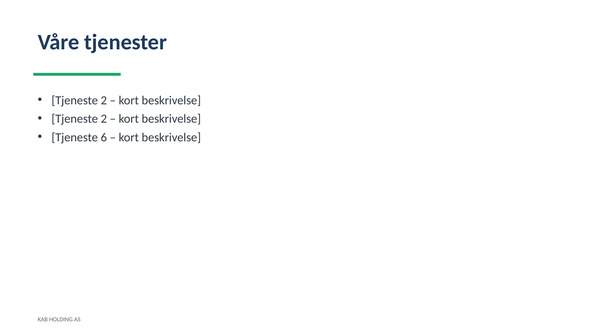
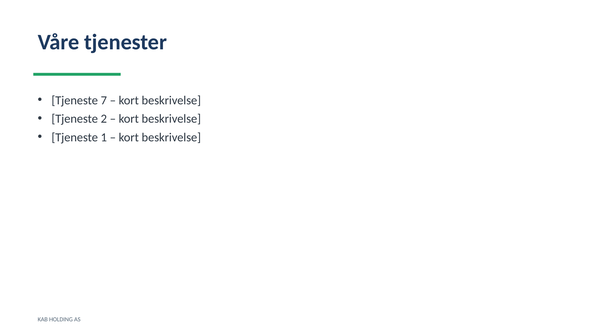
2 at (104, 100): 2 -> 7
6: 6 -> 1
